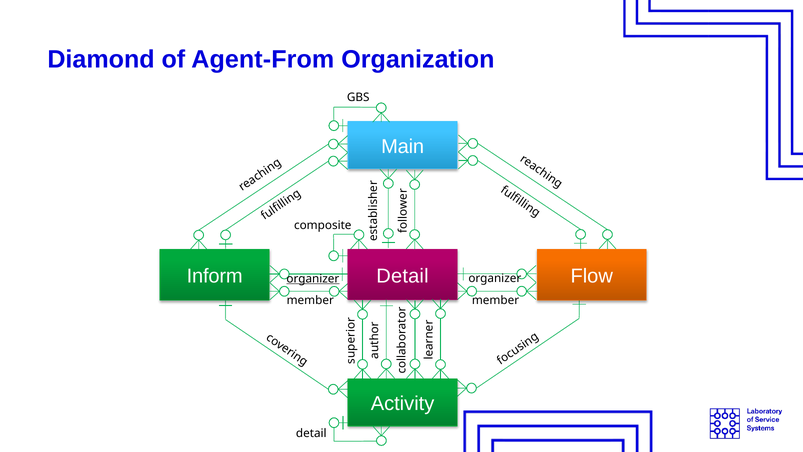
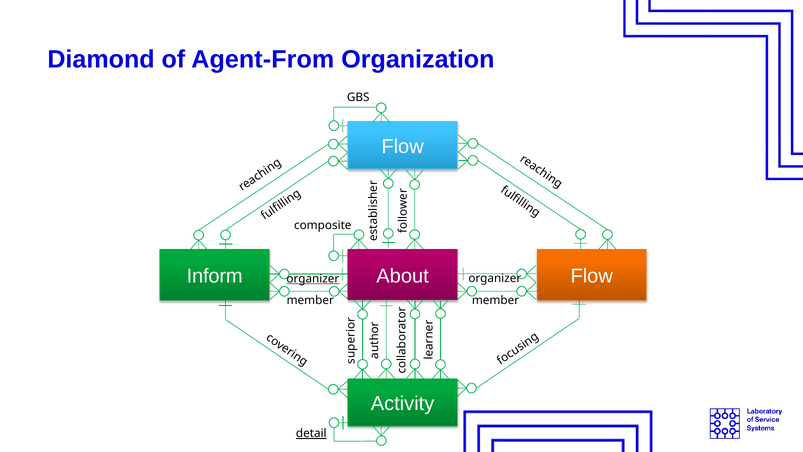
Main at (403, 147): Main -> Flow
Detail at (402, 276): Detail -> About
detail at (311, 433) underline: none -> present
